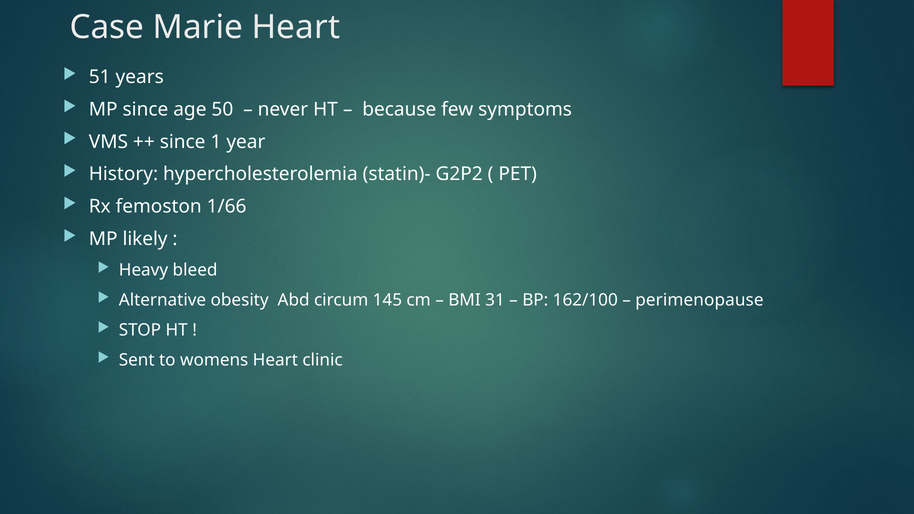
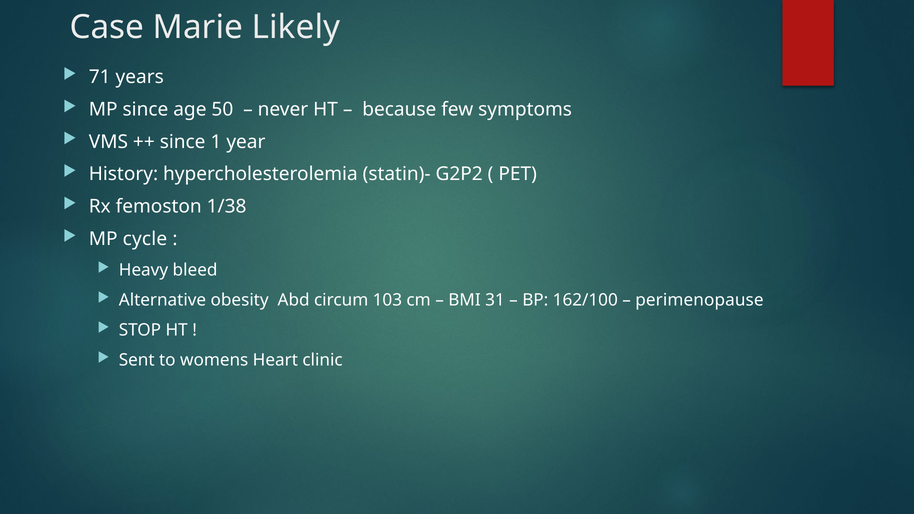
Marie Heart: Heart -> Likely
51: 51 -> 71
1/66: 1/66 -> 1/38
likely: likely -> cycle
145: 145 -> 103
